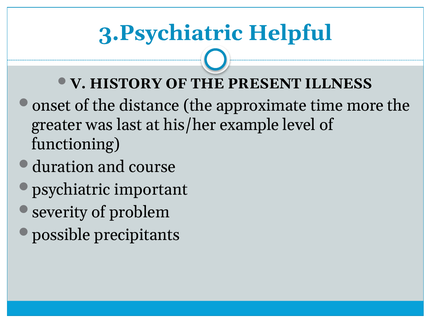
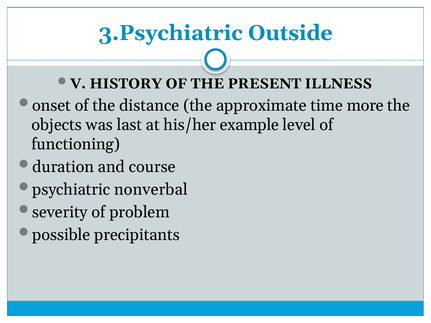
Helpful: Helpful -> Outside
greater: greater -> objects
important: important -> nonverbal
